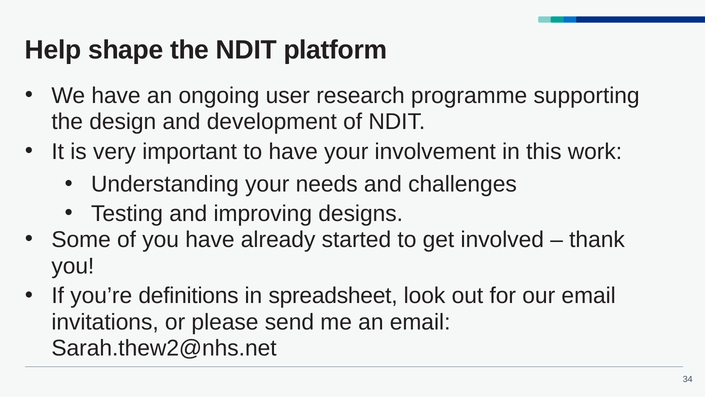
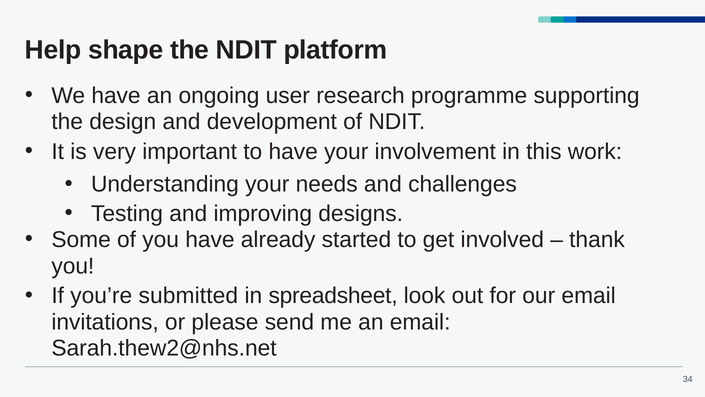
definitions: definitions -> submitted
